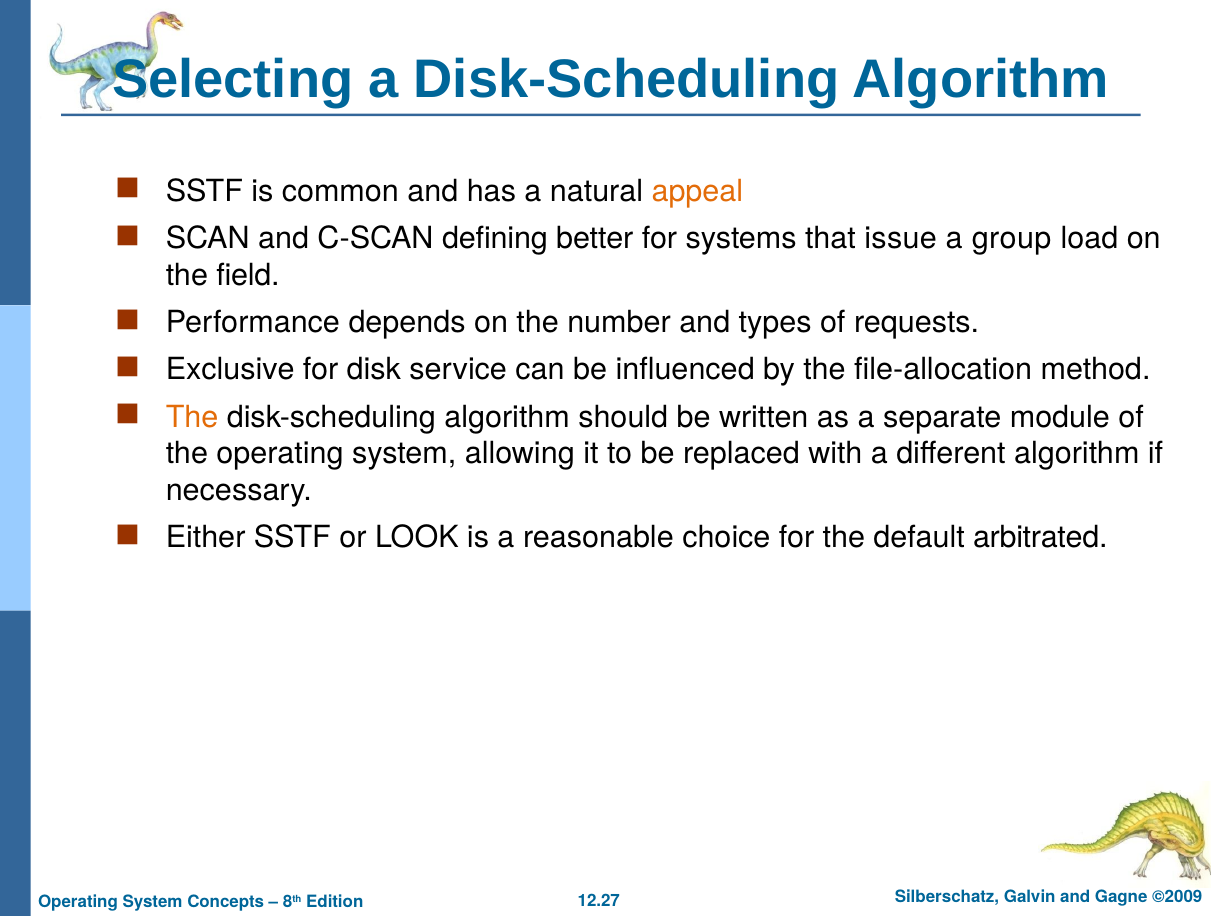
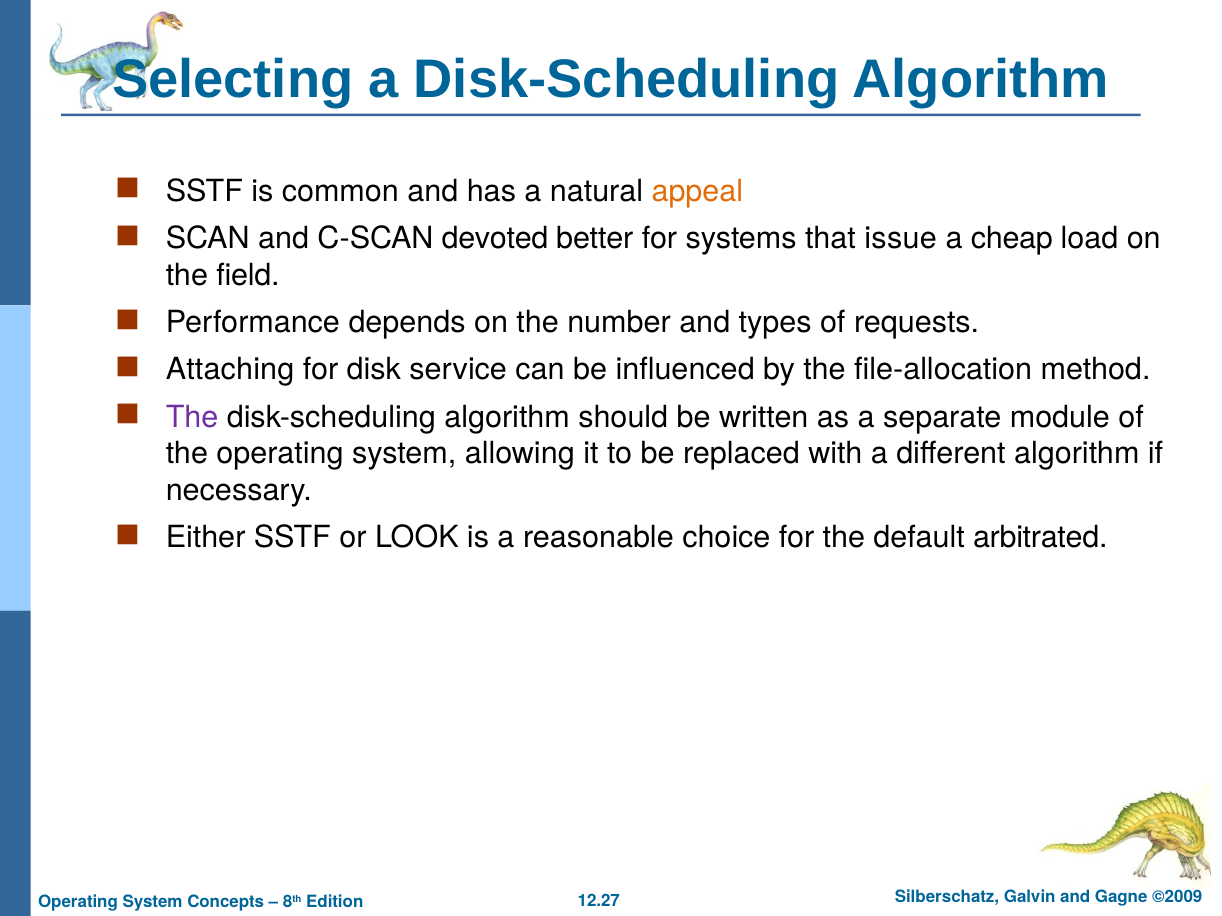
defining: defining -> devoted
group: group -> cheap
Exclusive: Exclusive -> Attaching
The at (192, 417) colour: orange -> purple
